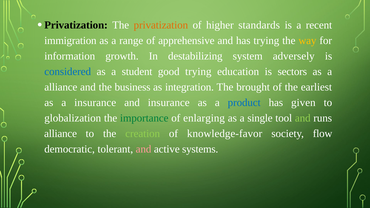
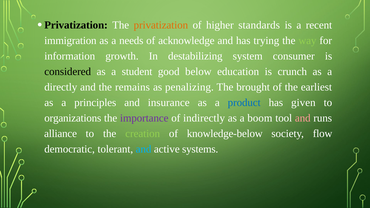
range: range -> needs
apprehensive: apprehensive -> acknowledge
way colour: yellow -> light green
adversely: adversely -> consumer
considered colour: blue -> black
good trying: trying -> below
sectors: sectors -> crunch
alliance at (61, 87): alliance -> directly
business: business -> remains
integration: integration -> penalizing
a insurance: insurance -> principles
globalization: globalization -> organizations
importance colour: green -> purple
enlarging: enlarging -> indirectly
single: single -> boom
and at (303, 118) colour: light green -> pink
knowledge-favor: knowledge-favor -> knowledge-below
and at (144, 149) colour: pink -> light blue
